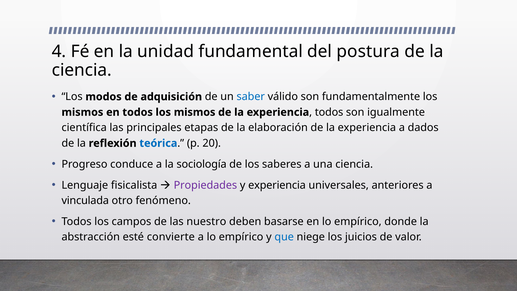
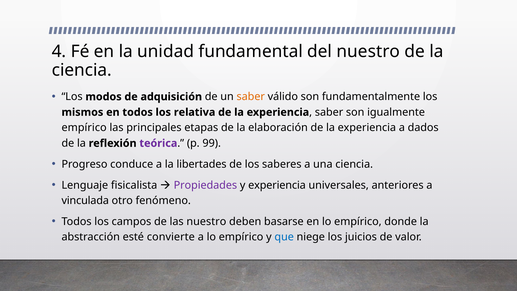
del postura: postura -> nuestro
saber at (251, 97) colour: blue -> orange
todos los mismos: mismos -> relativa
todos at (329, 112): todos -> saber
científica at (84, 128): científica -> empírico
teórica colour: blue -> purple
20: 20 -> 99
sociología: sociología -> libertades
